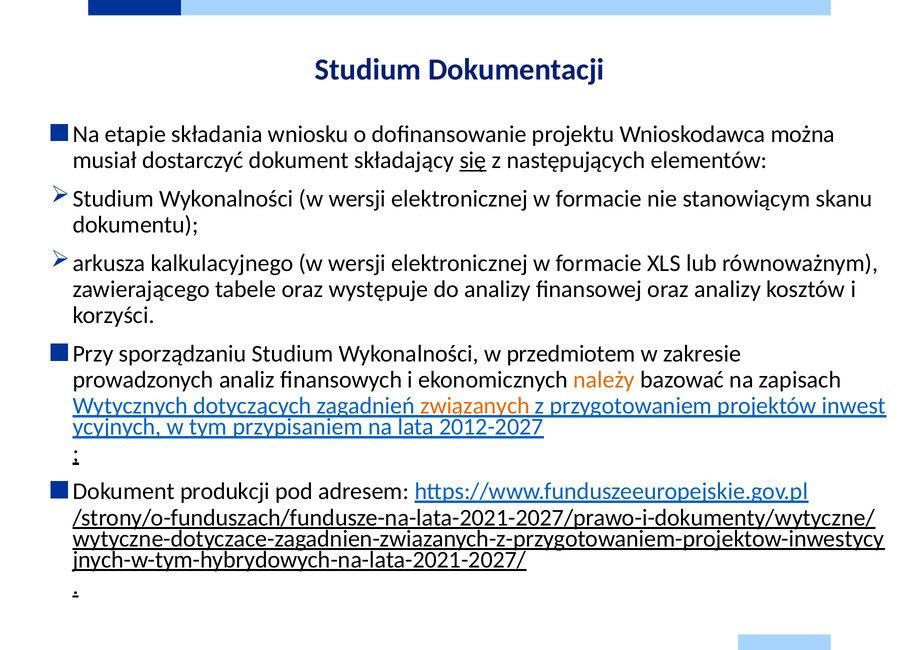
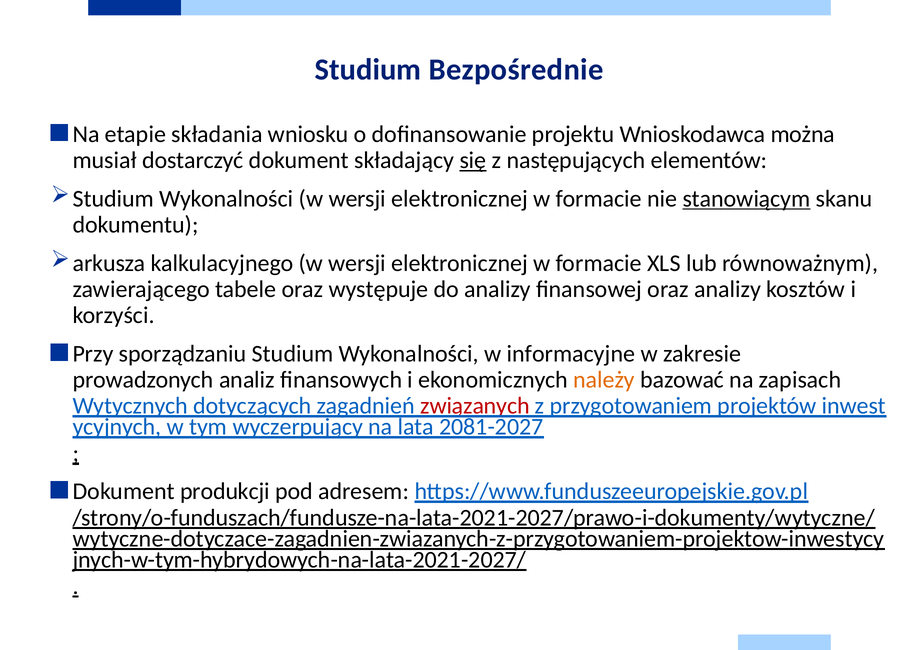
Dokumentacji: Dokumentacji -> Bezpośrednie
stanowiącym underline: none -> present
przedmiotem: przedmiotem -> informacyjne
związanych colour: orange -> red
przypisaniem: przypisaniem -> wyczerpujący
2012-2027: 2012-2027 -> 2081-2027
